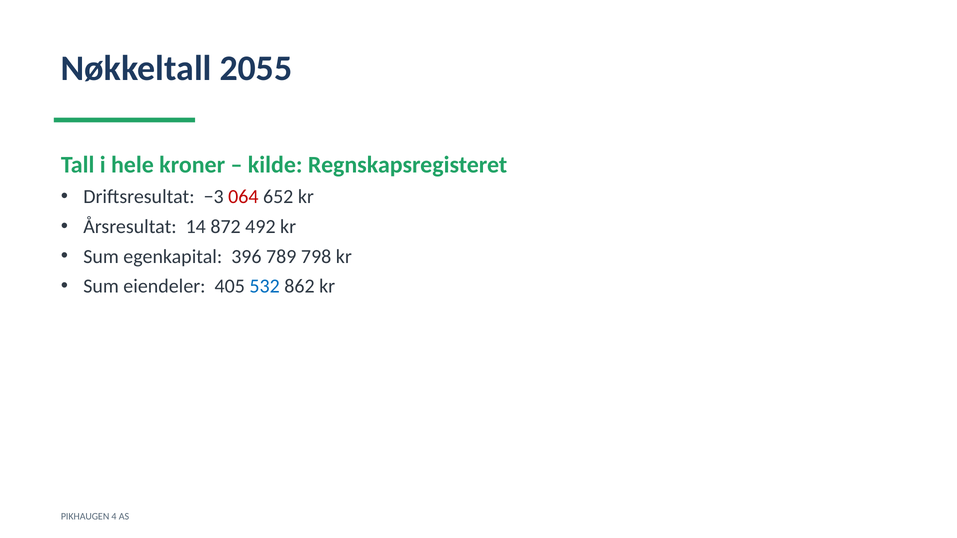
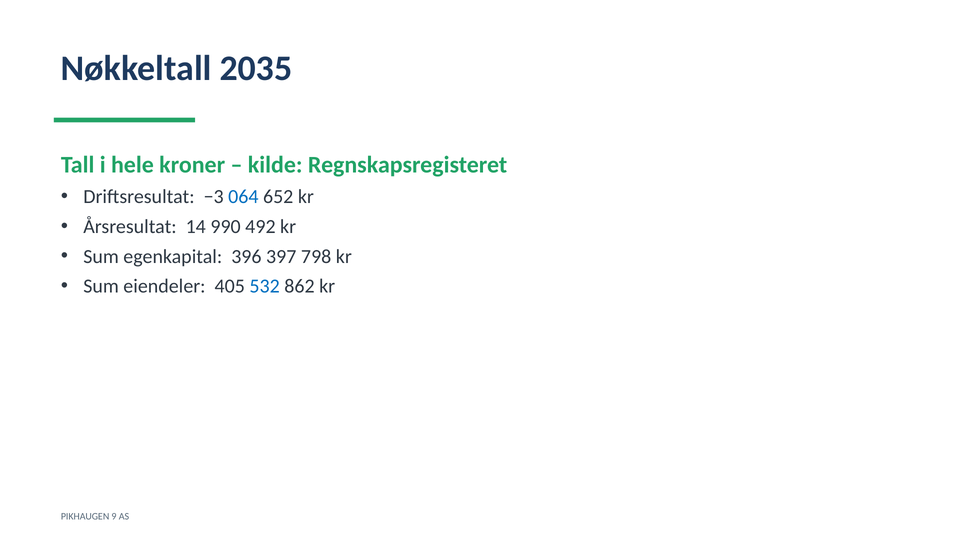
2055: 2055 -> 2035
064 colour: red -> blue
872: 872 -> 990
789: 789 -> 397
4: 4 -> 9
